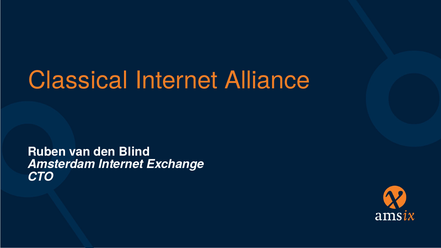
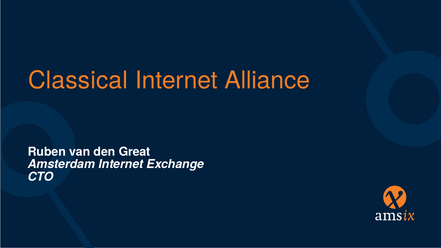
Blind: Blind -> Great
